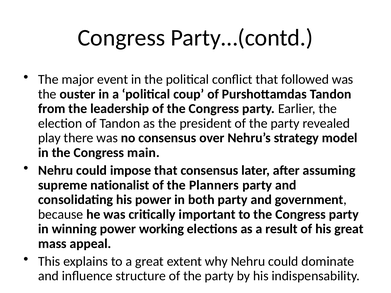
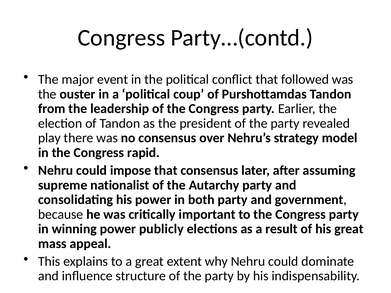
main: main -> rapid
Planners: Planners -> Autarchy
working: working -> publicly
